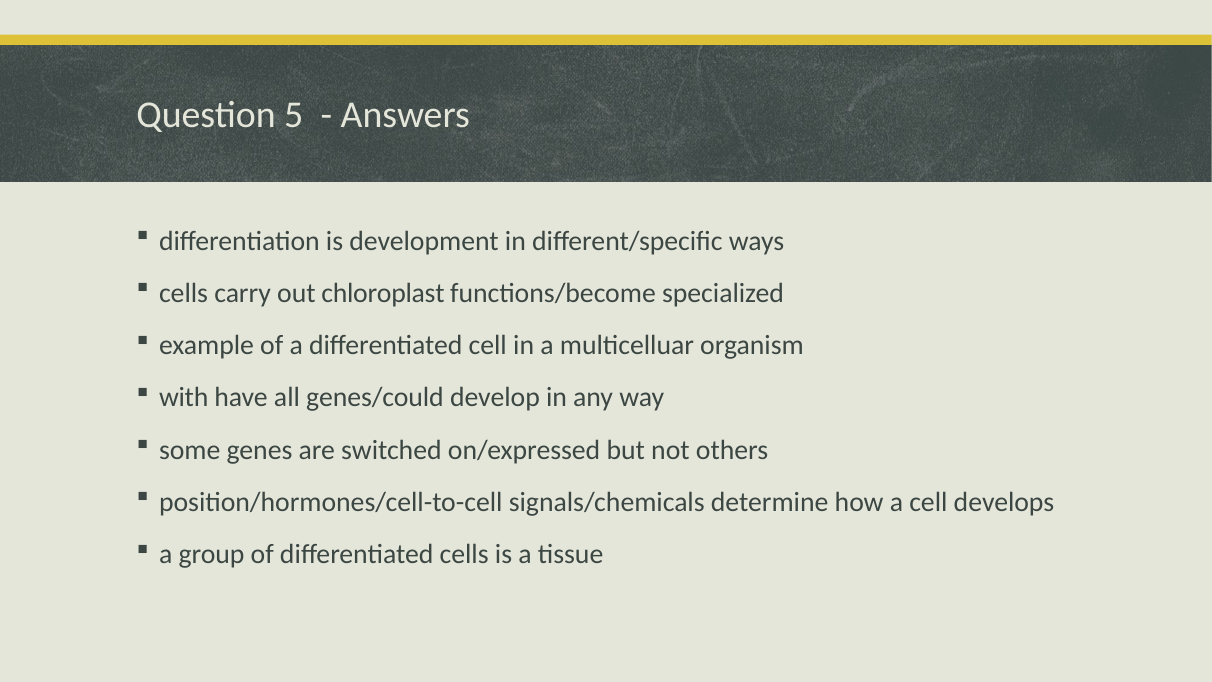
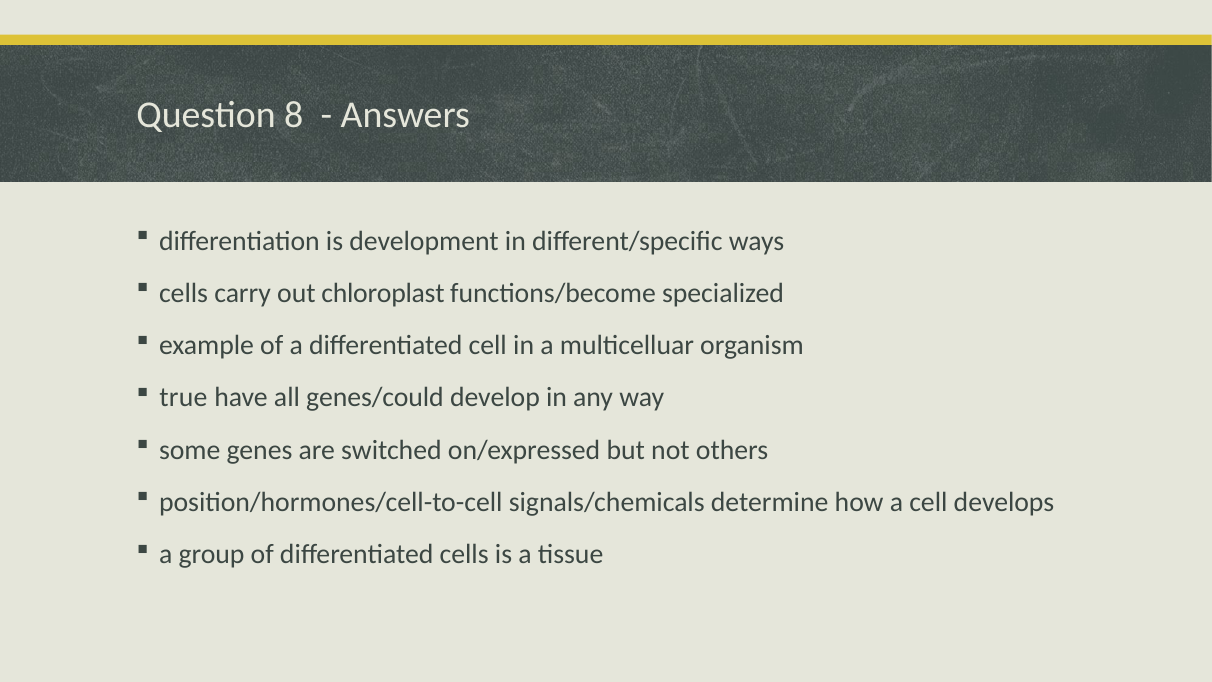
5: 5 -> 8
with: with -> true
